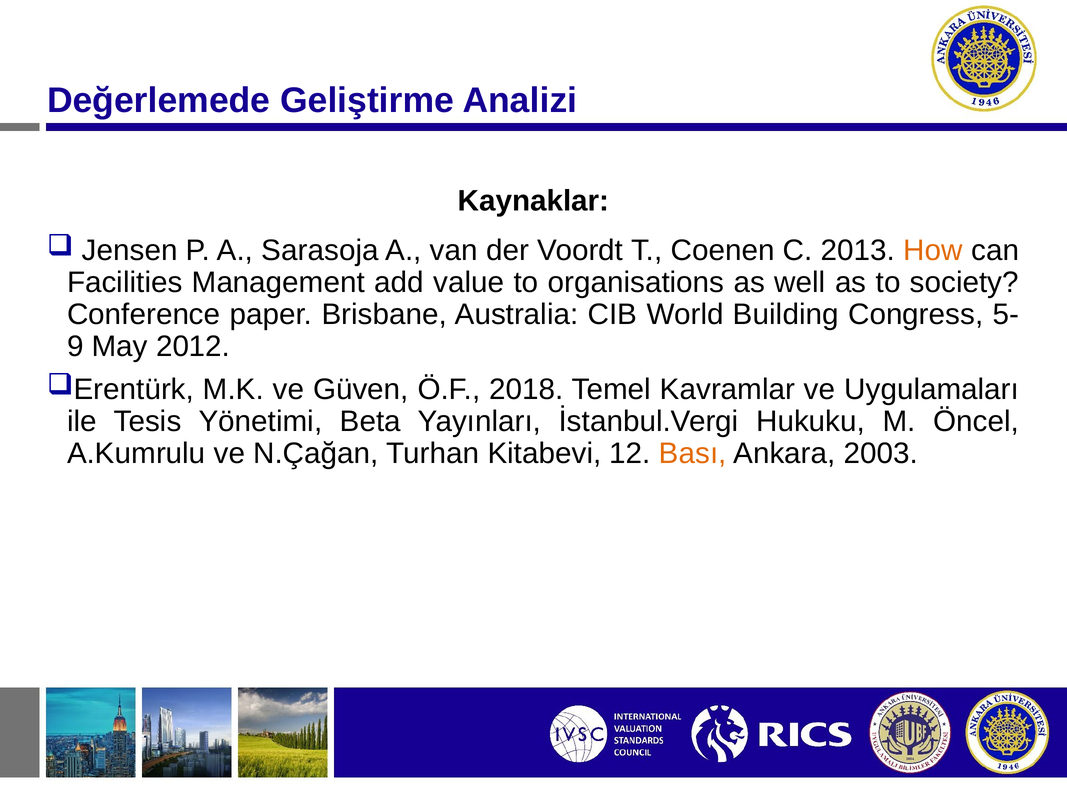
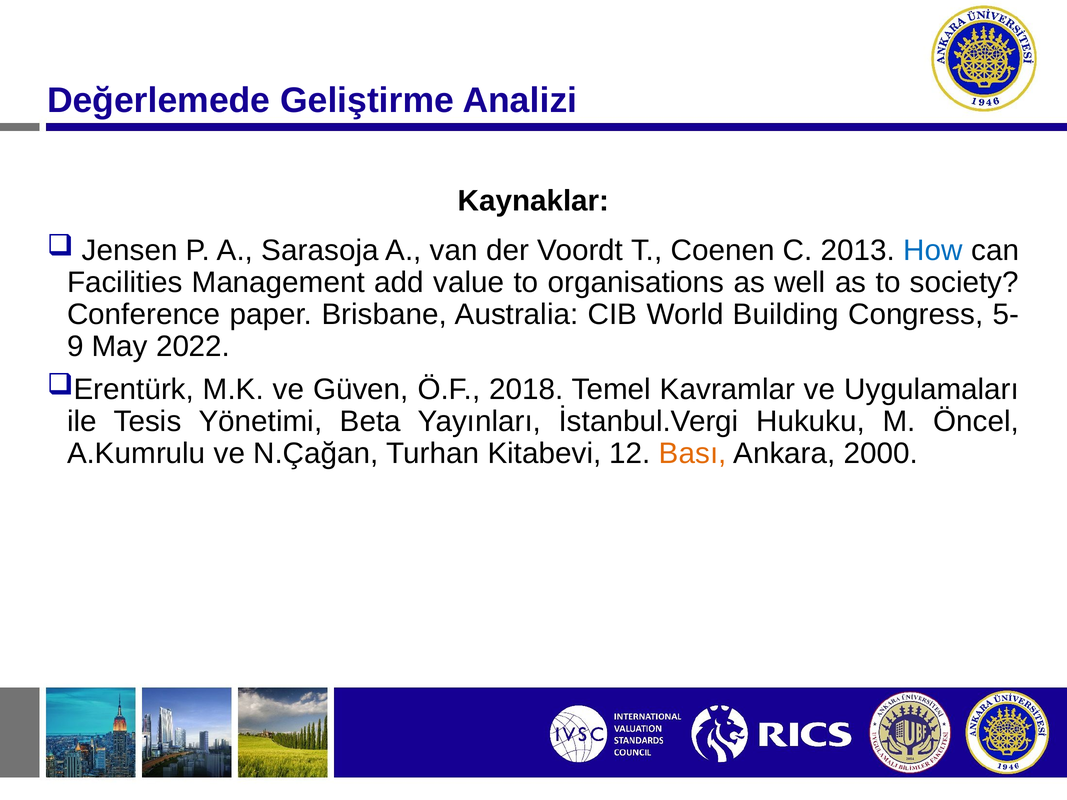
How colour: orange -> blue
2012: 2012 -> 2022
2003: 2003 -> 2000
